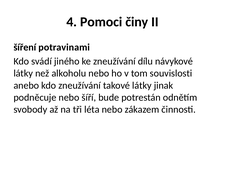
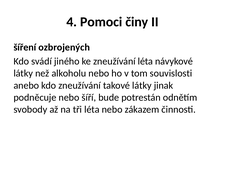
potravinami: potravinami -> ozbrojených
zneužívání dílu: dílu -> léta
